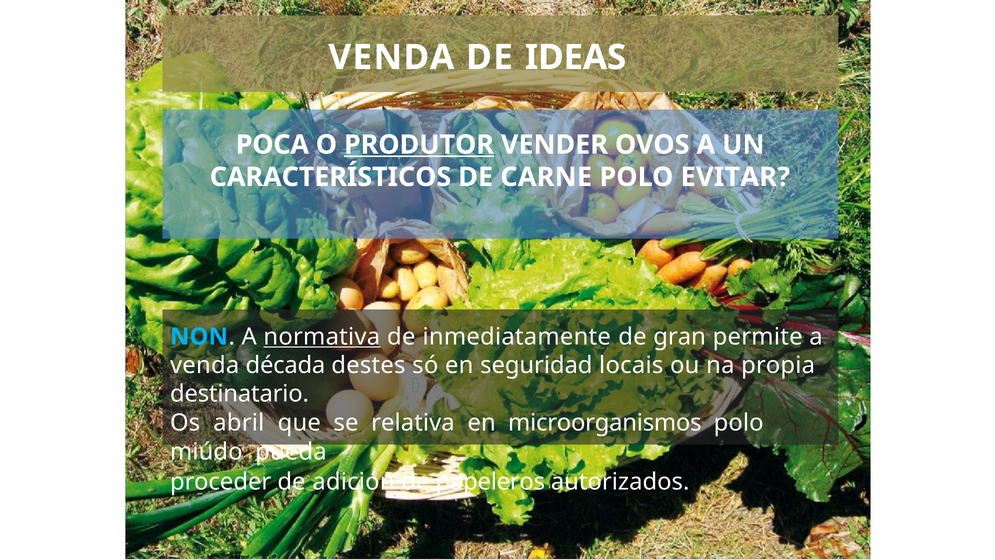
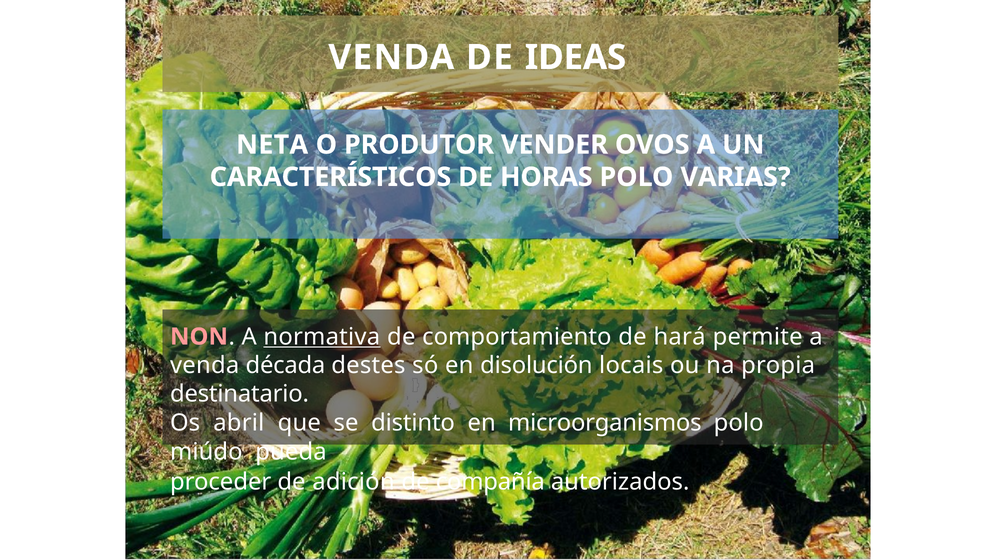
POCA: POCA -> NETA
PRODUTOR underline: present -> none
CARNE: CARNE -> HORAS
EVITAR: EVITAR -> VARIAS
NON colour: light blue -> pink
inmediatamente: inmediatamente -> comportamiento
gran: gran -> hará
seguridad: seguridad -> disolución
relativa: relativa -> distinto
papeleros: papeleros -> compañía
